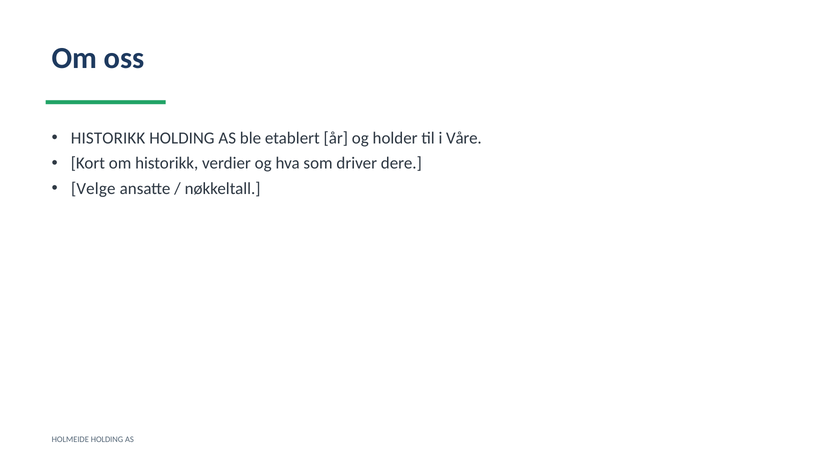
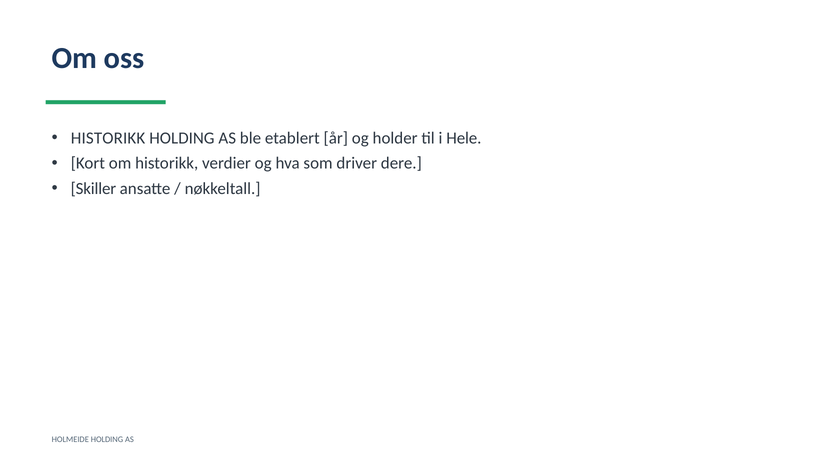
Våre: Våre -> Hele
Velge: Velge -> Skiller
